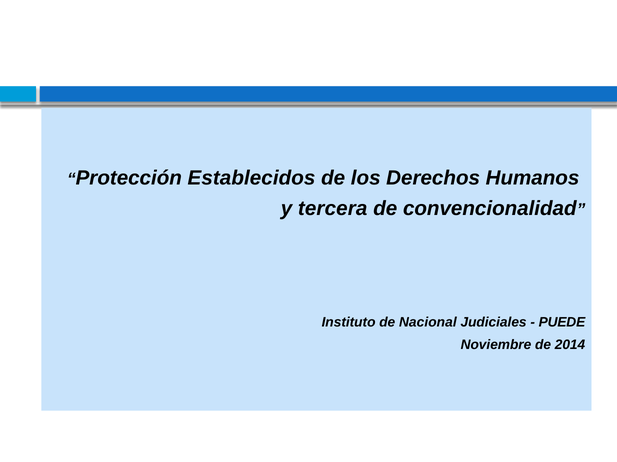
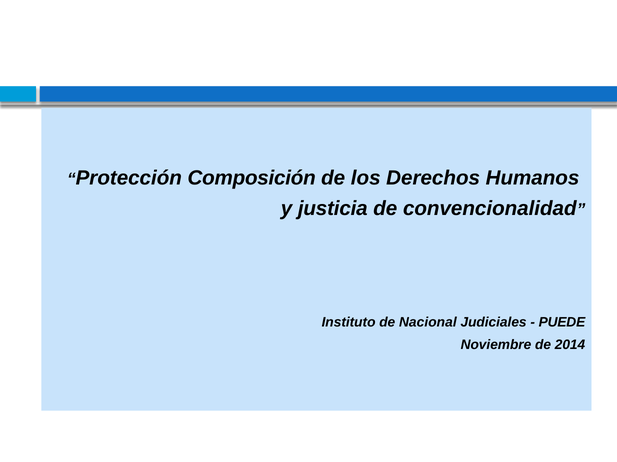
Establecidos: Establecidos -> Composición
tercera: tercera -> justicia
